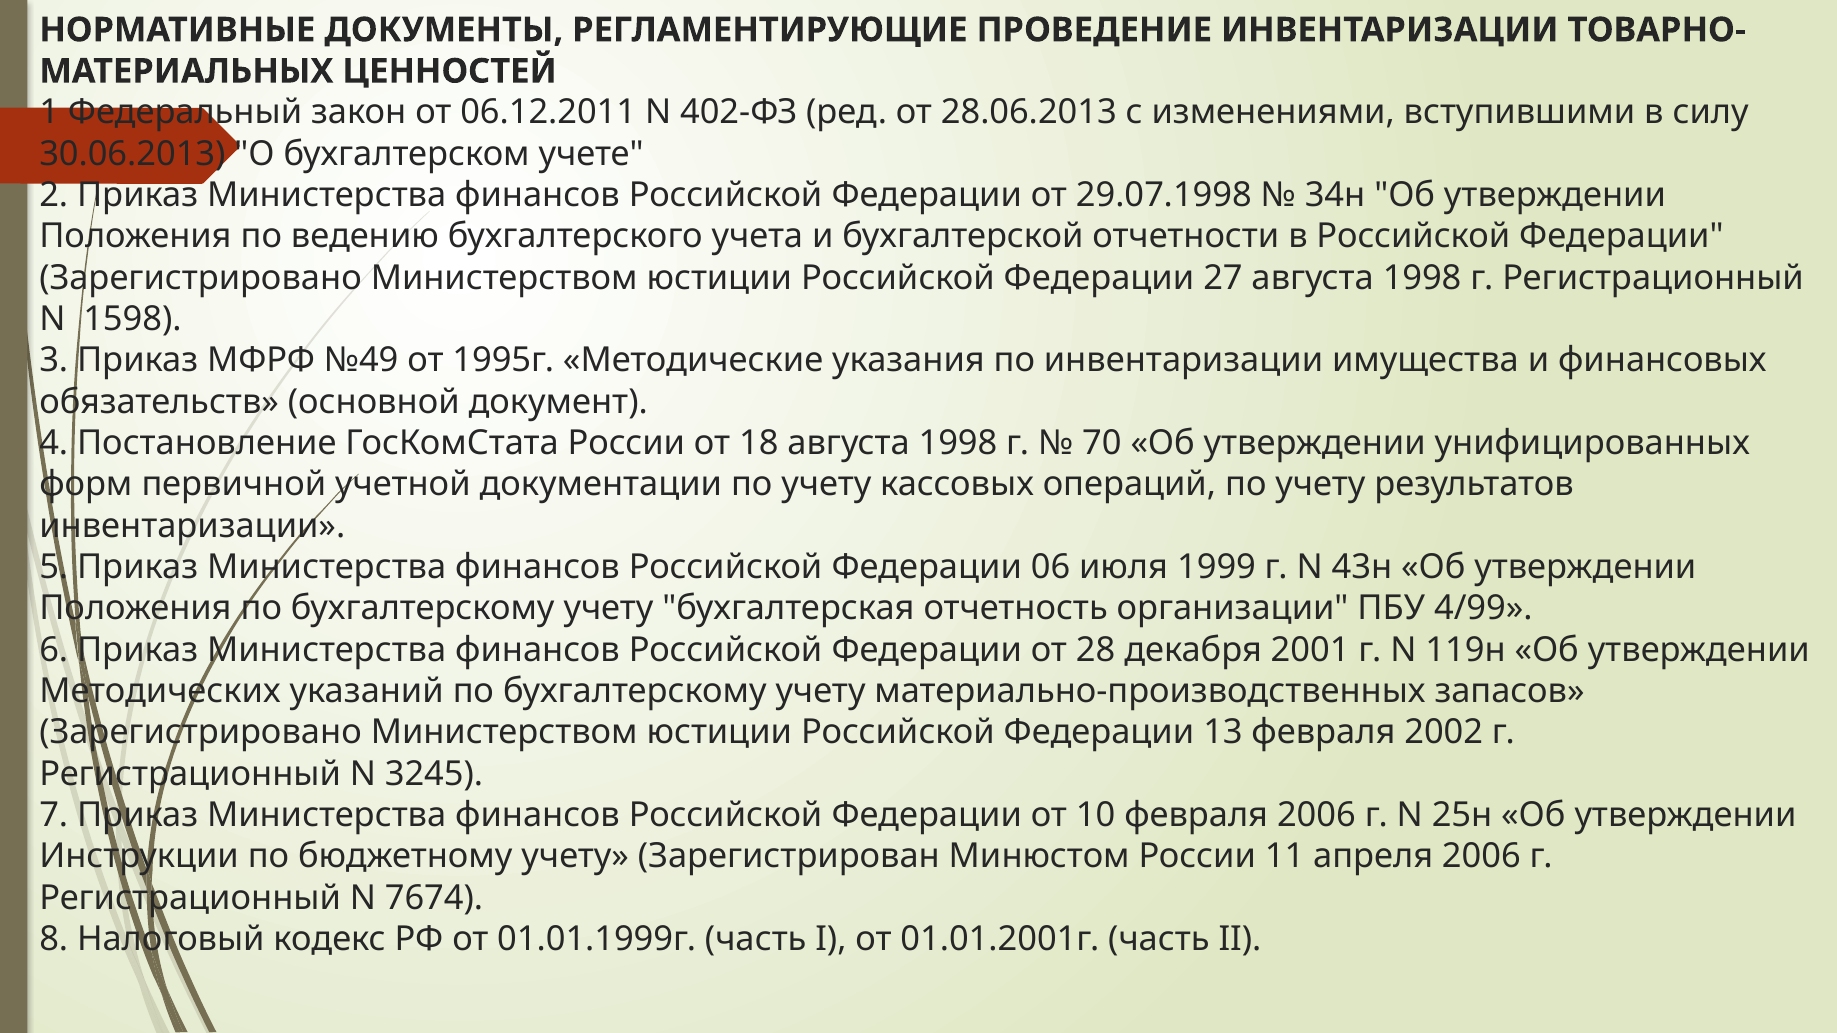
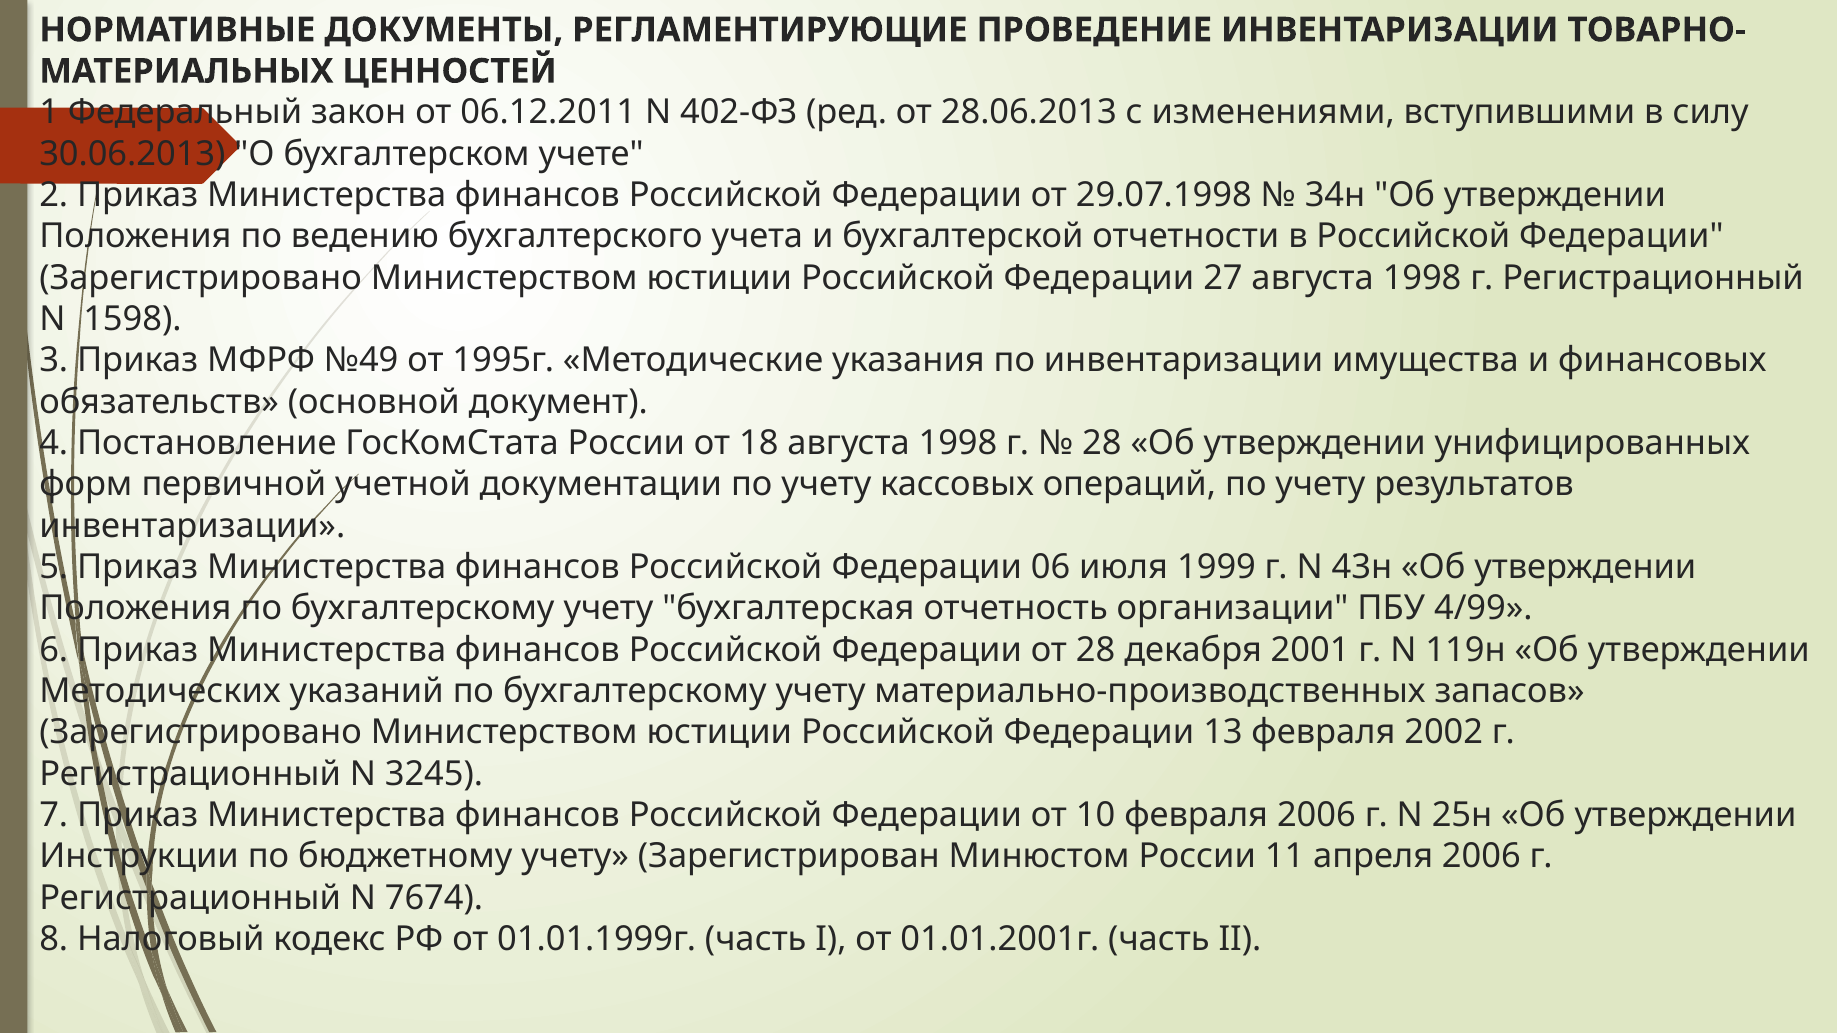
70 at (1102, 443): 70 -> 28
